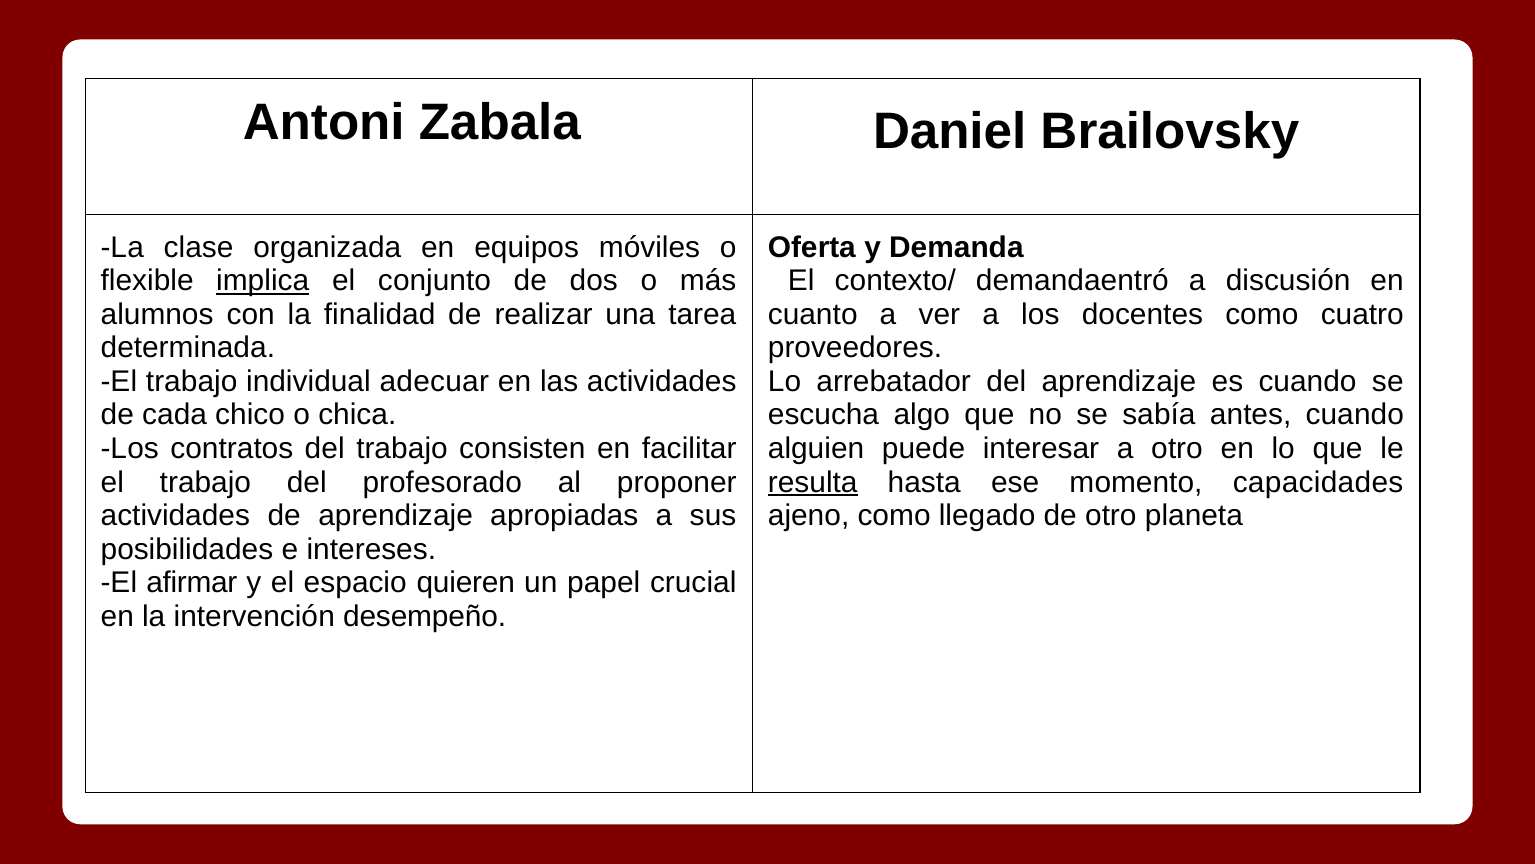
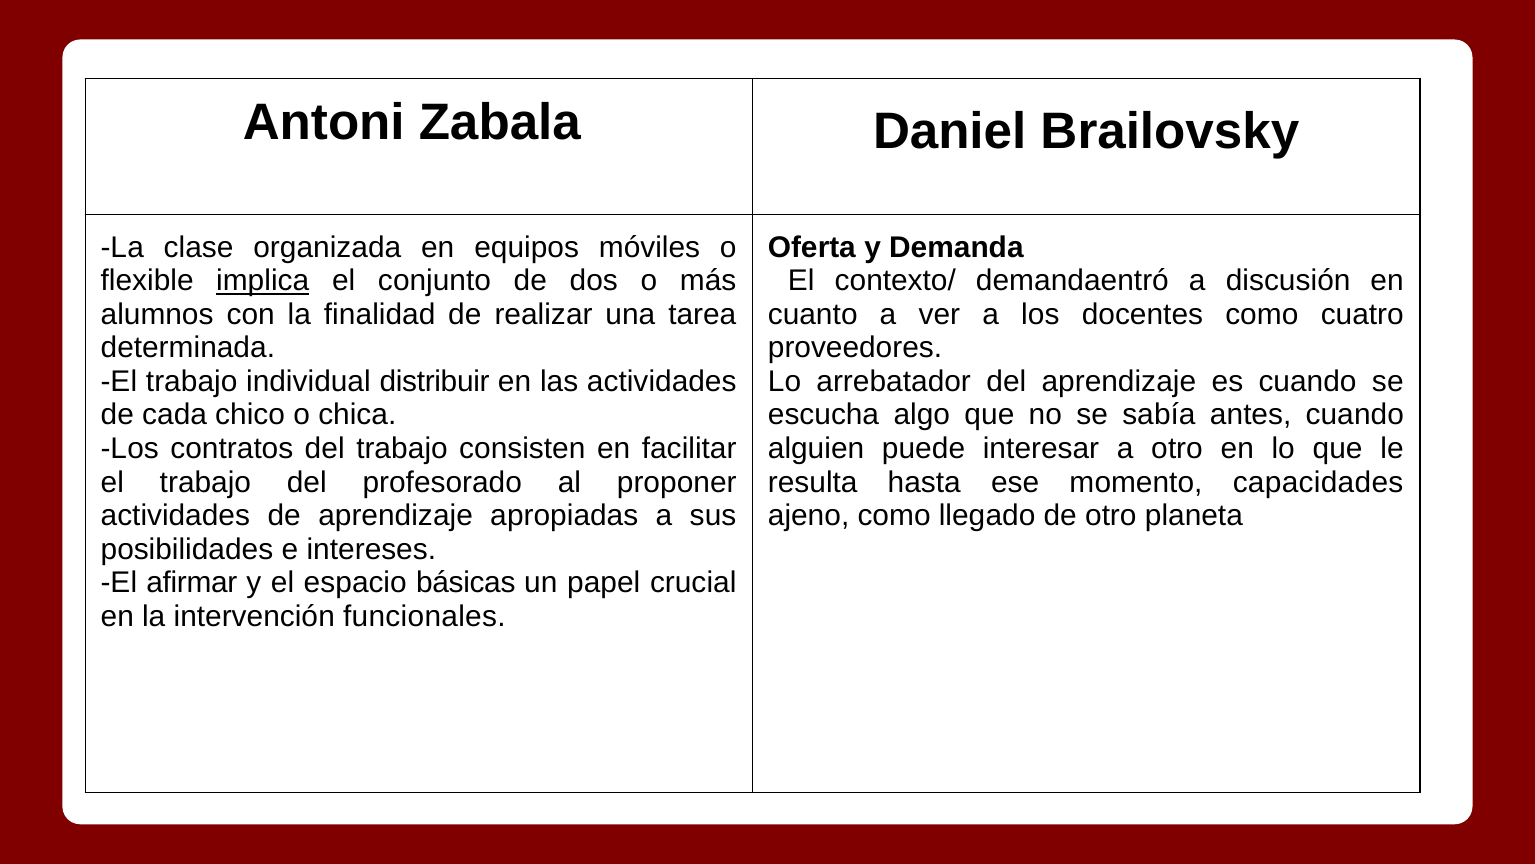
adecuar: adecuar -> distribuir
resulta underline: present -> none
quieren: quieren -> básicas
desempeño: desempeño -> funcionales
